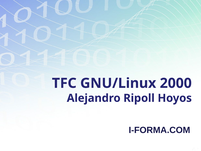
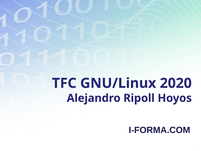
2000: 2000 -> 2020
